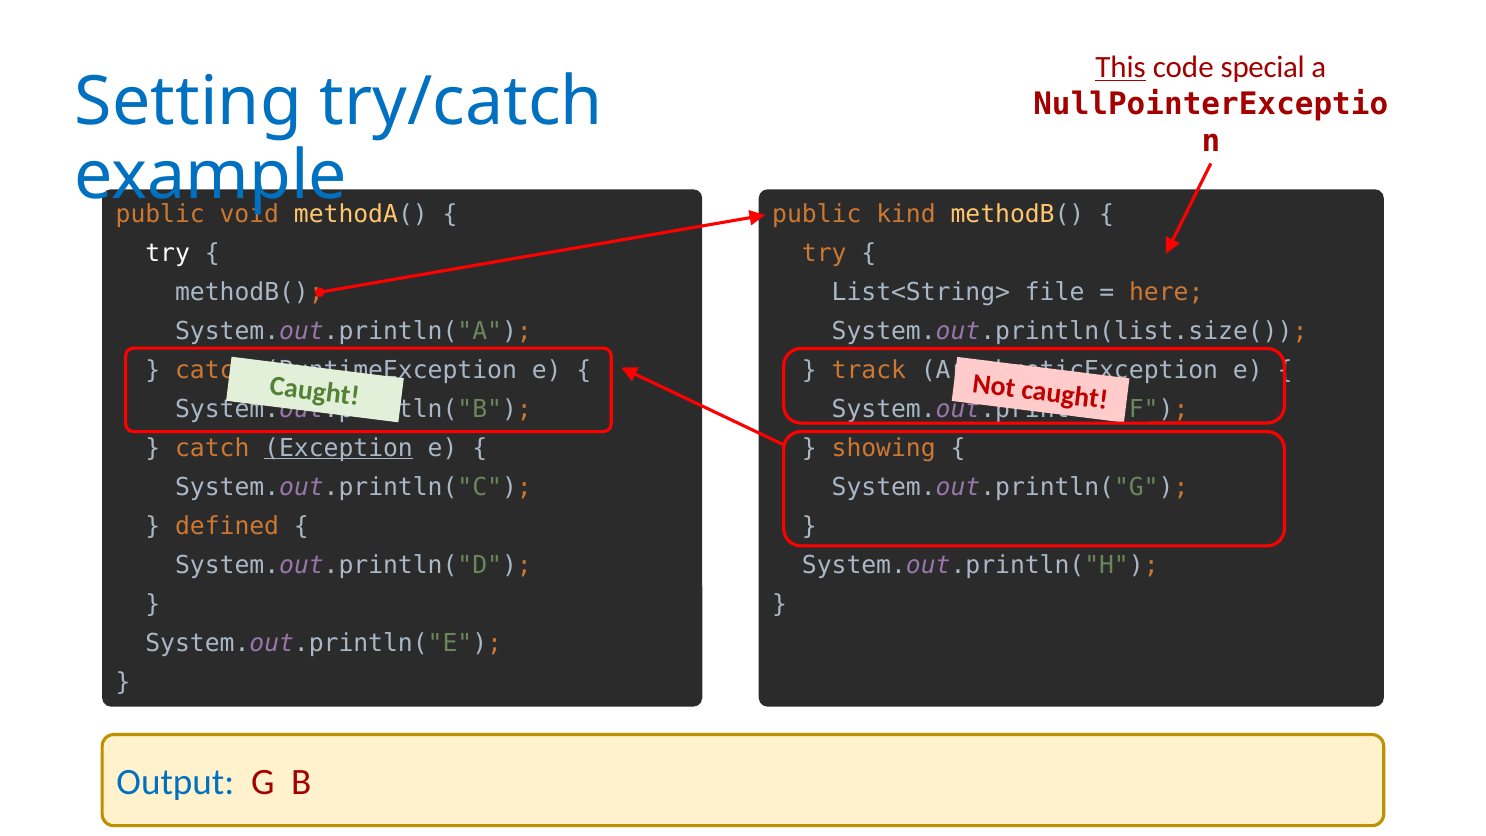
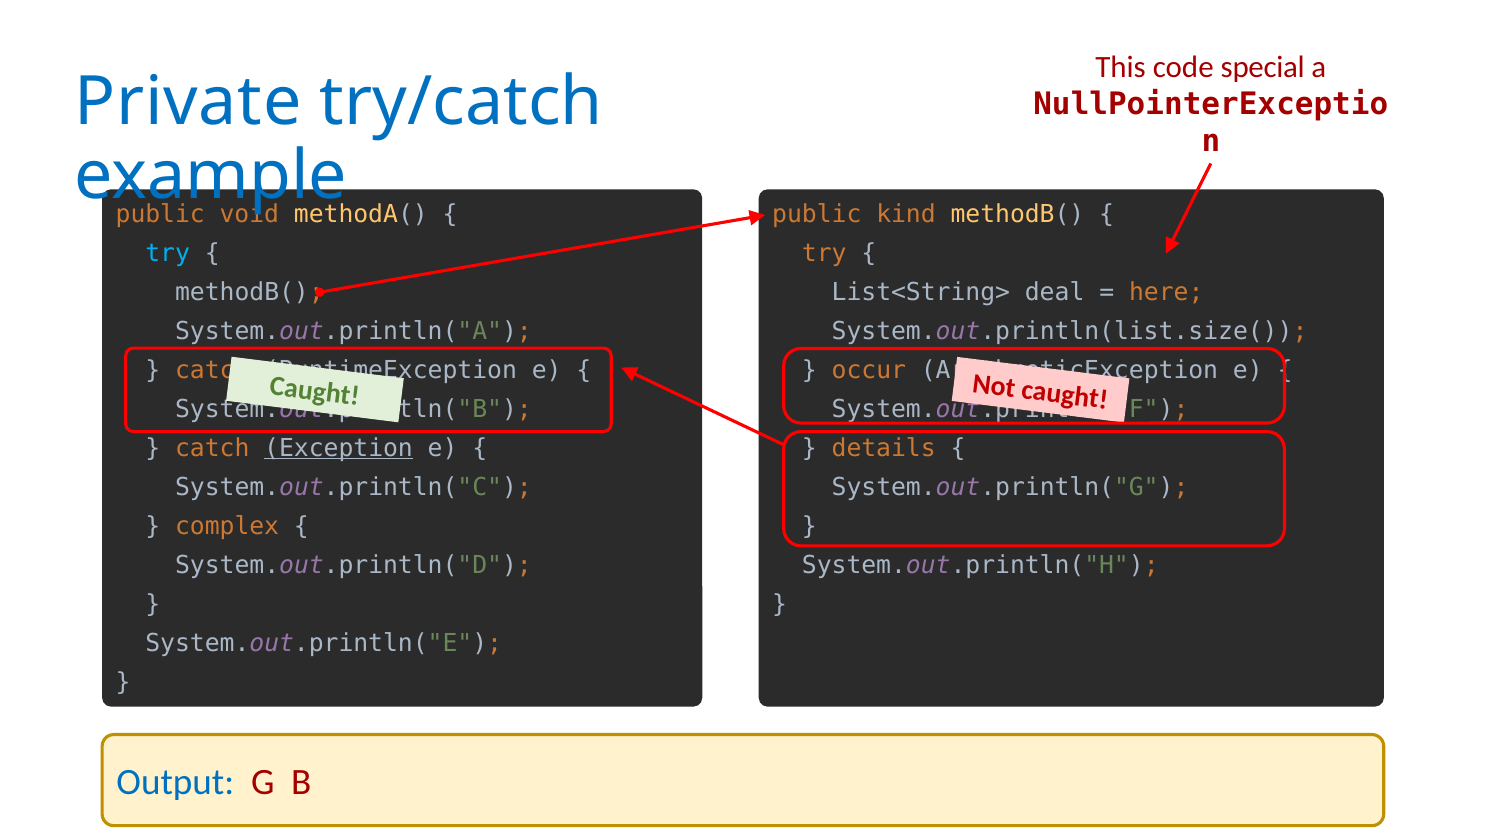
This underline: present -> none
Setting: Setting -> Private
try at (168, 253) colour: white -> light blue
file: file -> deal
track: track -> occur
showing: showing -> details
defined: defined -> complex
